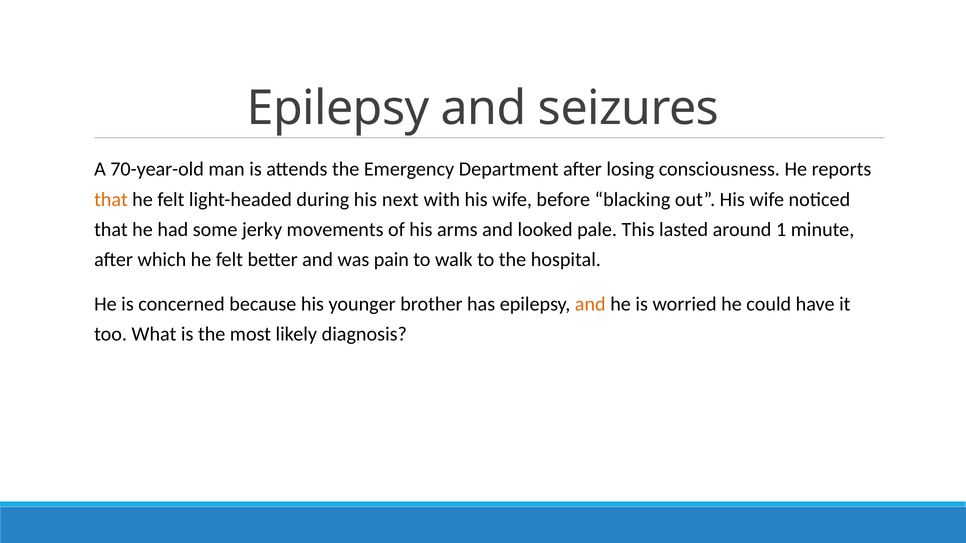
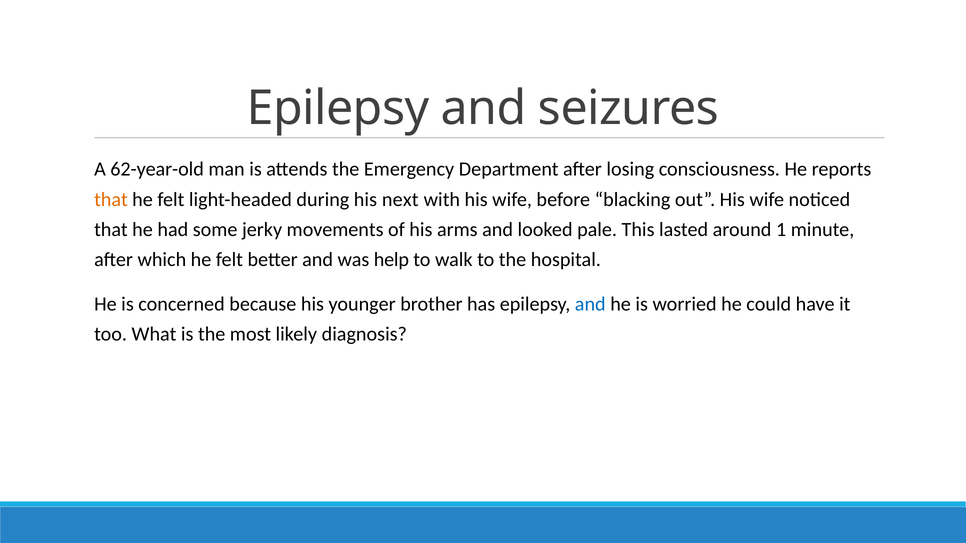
70-year-old: 70-year-old -> 62-year-old
pain: pain -> help
and at (590, 304) colour: orange -> blue
